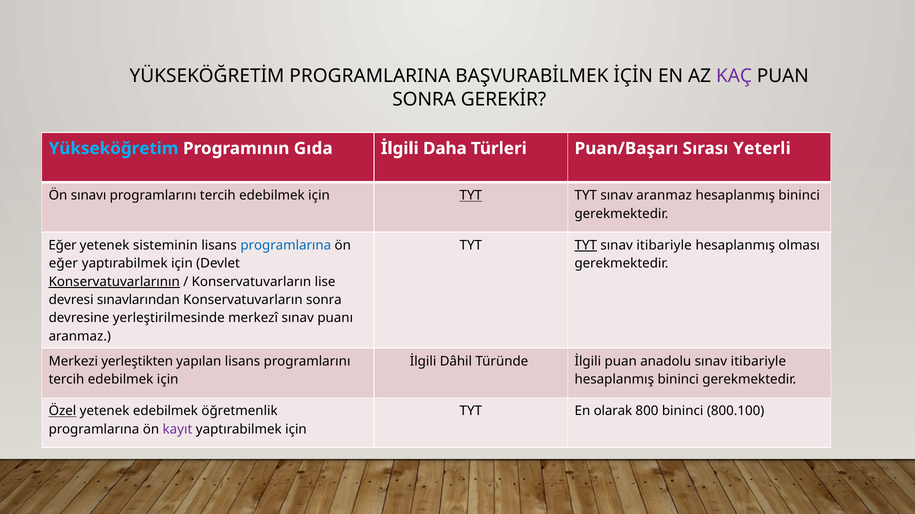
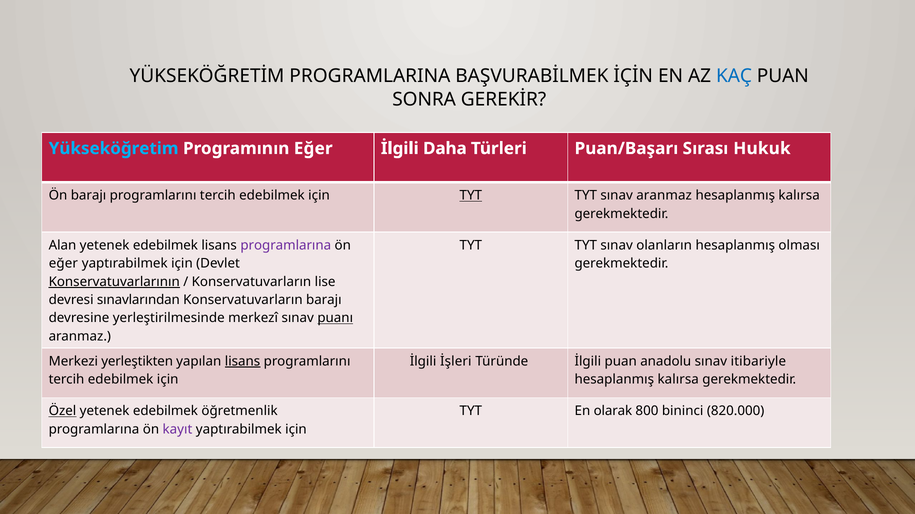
KAÇ colour: purple -> blue
Programının Gıda: Gıda -> Eğer
Yeterli: Yeterli -> Hukuk
Ön sınavı: sınavı -> barajı
bininci at (799, 196): bininci -> kalırsa
Eğer at (63, 246): Eğer -> Alan
sisteminin at (165, 246): sisteminin -> edebilmek
programlarına at (286, 246) colour: blue -> purple
TYT at (586, 246) underline: present -> none
itibariyle at (664, 246): itibariyle -> olanların
Konservatuvarların sonra: sonra -> barajı
puanı underline: none -> present
lisans at (243, 362) underline: none -> present
Dâhil: Dâhil -> İşleri
bininci at (678, 380): bininci -> kalırsa
800.100: 800.100 -> 820.000
